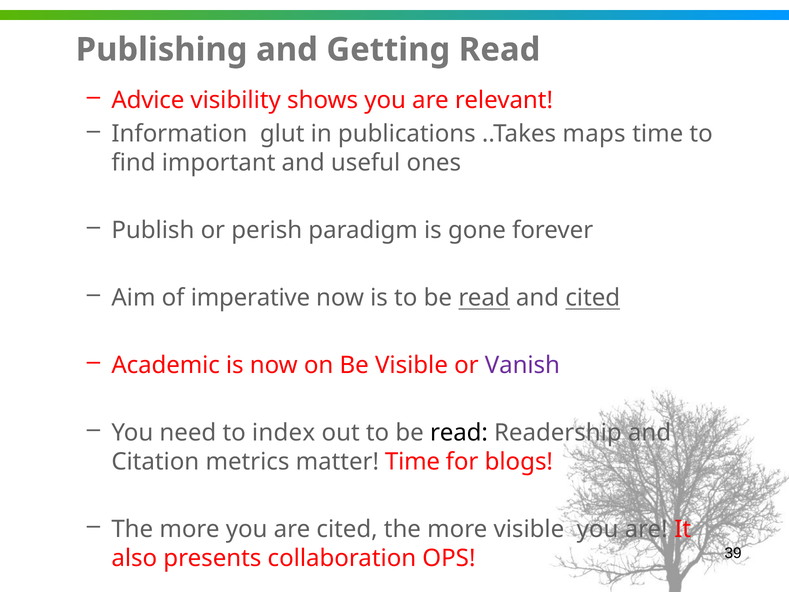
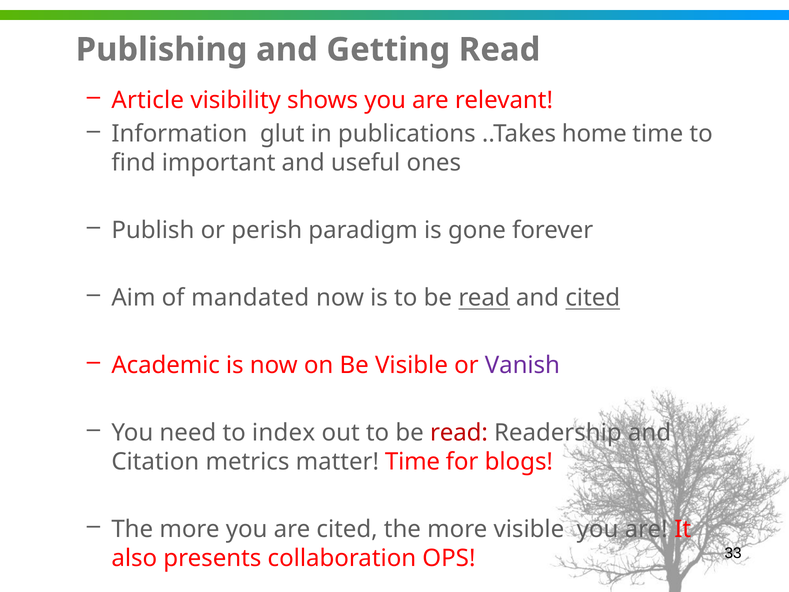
Advice: Advice -> Article
maps: maps -> home
imperative: imperative -> mandated
read at (459, 433) colour: black -> red
39: 39 -> 33
